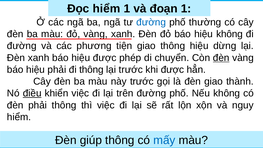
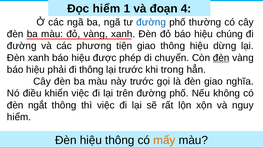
đoạn 1: 1 -> 4
hiệu không: không -> chúng
khi được: được -> trong
thành: thành -> nghĩa
điều underline: present -> none
đèn phải: phải -> ngắt
Đèn giúp: giúp -> hiệu
mấy colour: blue -> orange
